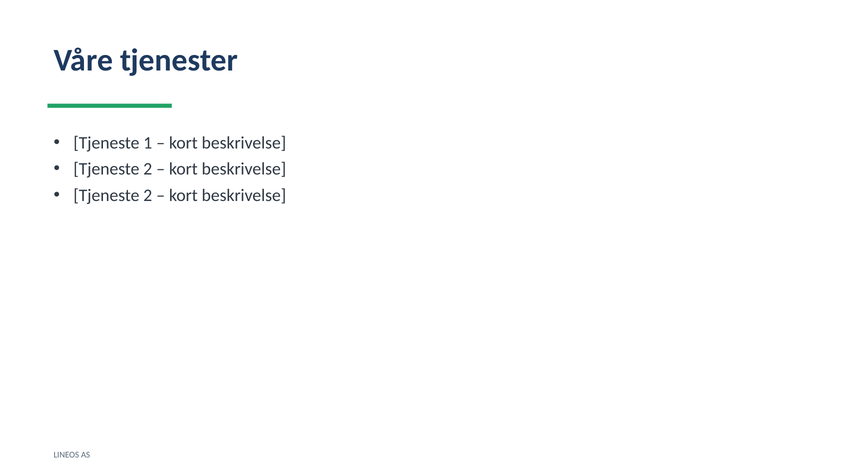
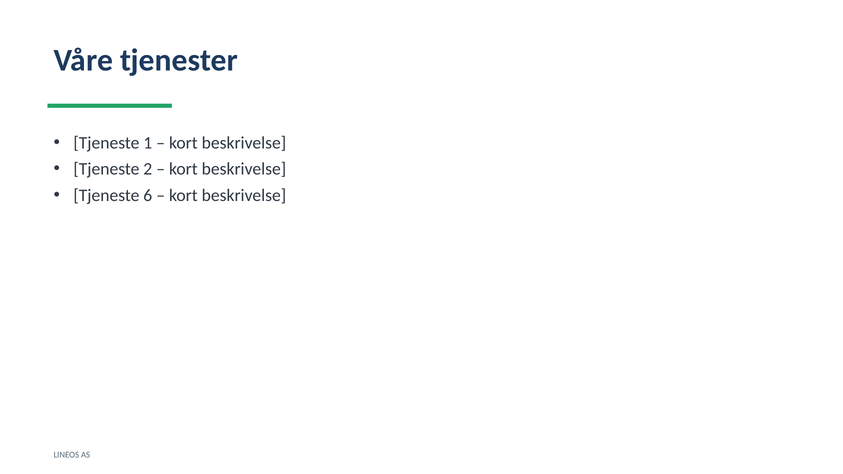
2 at (148, 195): 2 -> 6
